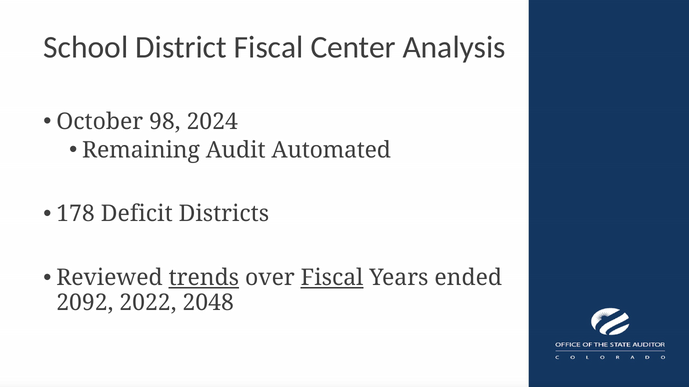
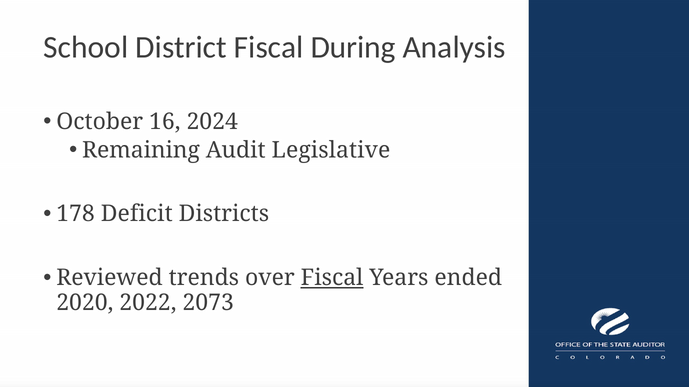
Center: Center -> During
98: 98 -> 16
Automated: Automated -> Legislative
trends underline: present -> none
2092: 2092 -> 2020
2048: 2048 -> 2073
